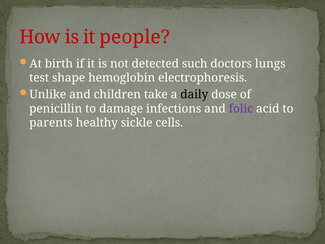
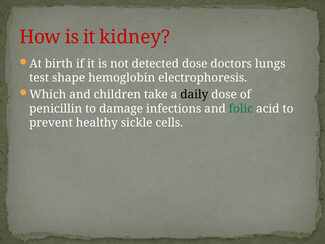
people: people -> kidney
detected such: such -> dose
Unlike: Unlike -> Which
folic colour: purple -> green
parents: parents -> prevent
